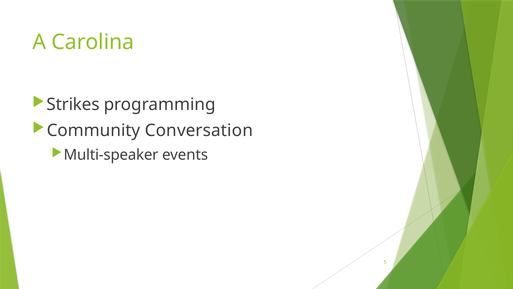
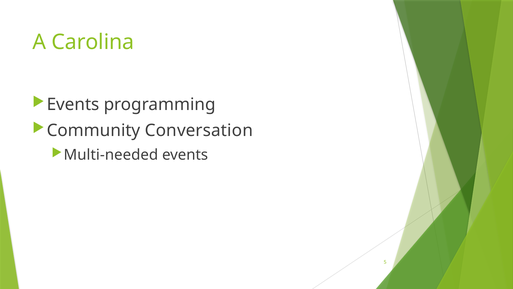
Strikes at (73, 104): Strikes -> Events
Multi-speaker: Multi-speaker -> Multi-needed
